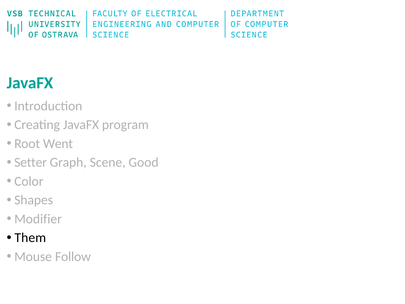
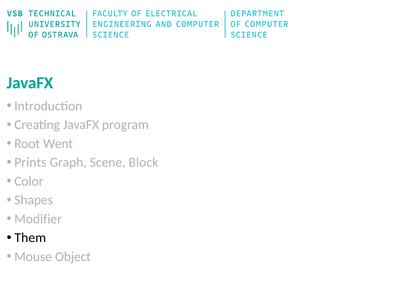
Setter: Setter -> Prints
Good: Good -> Block
Follow: Follow -> Object
